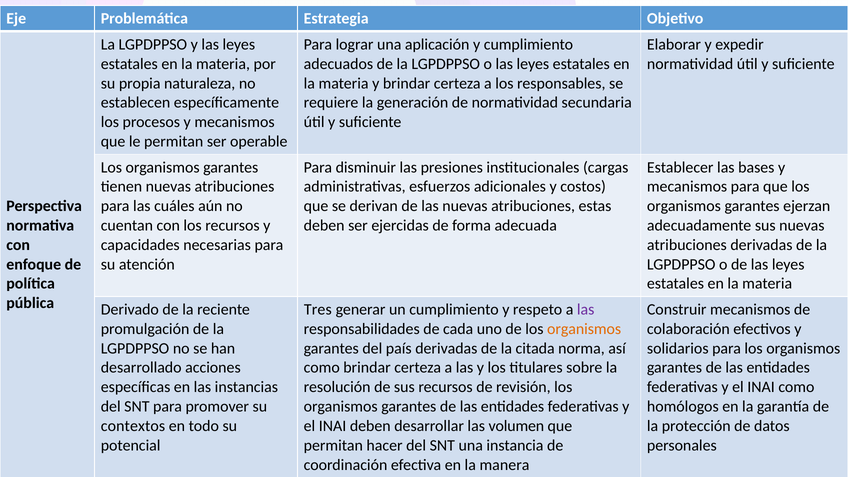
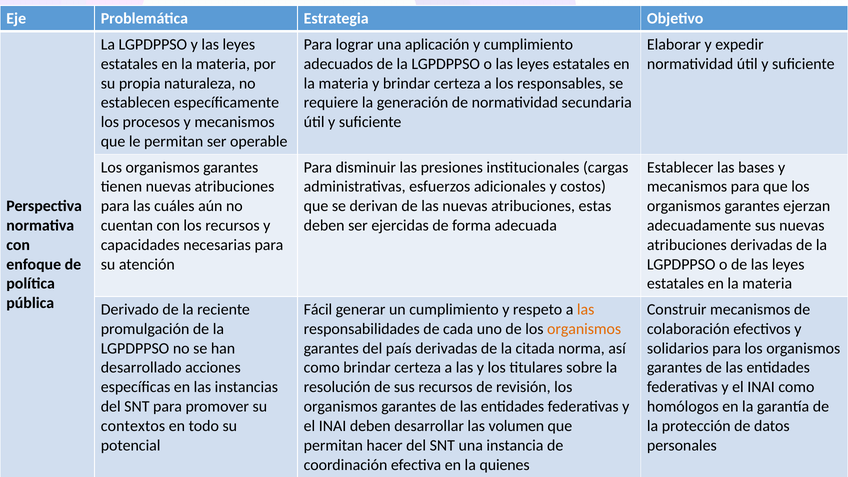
Tres: Tres -> Fácil
las at (586, 310) colour: purple -> orange
manera: manera -> quienes
